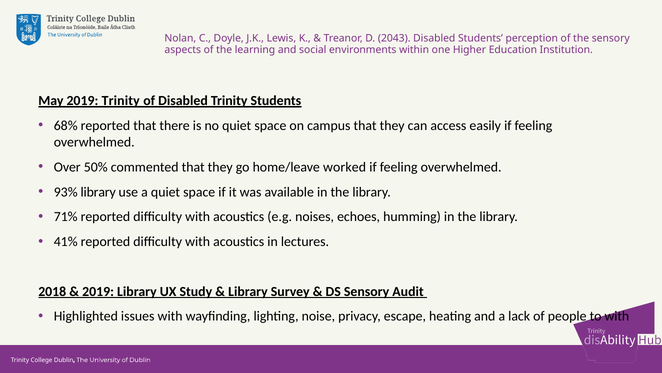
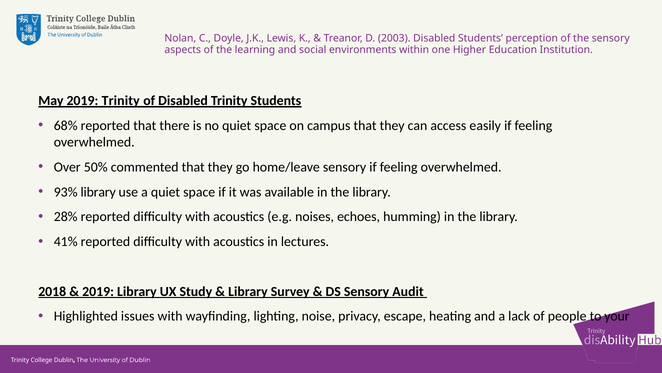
2043: 2043 -> 2003
home/leave worked: worked -> sensory
71%: 71% -> 28%
to with: with -> your
